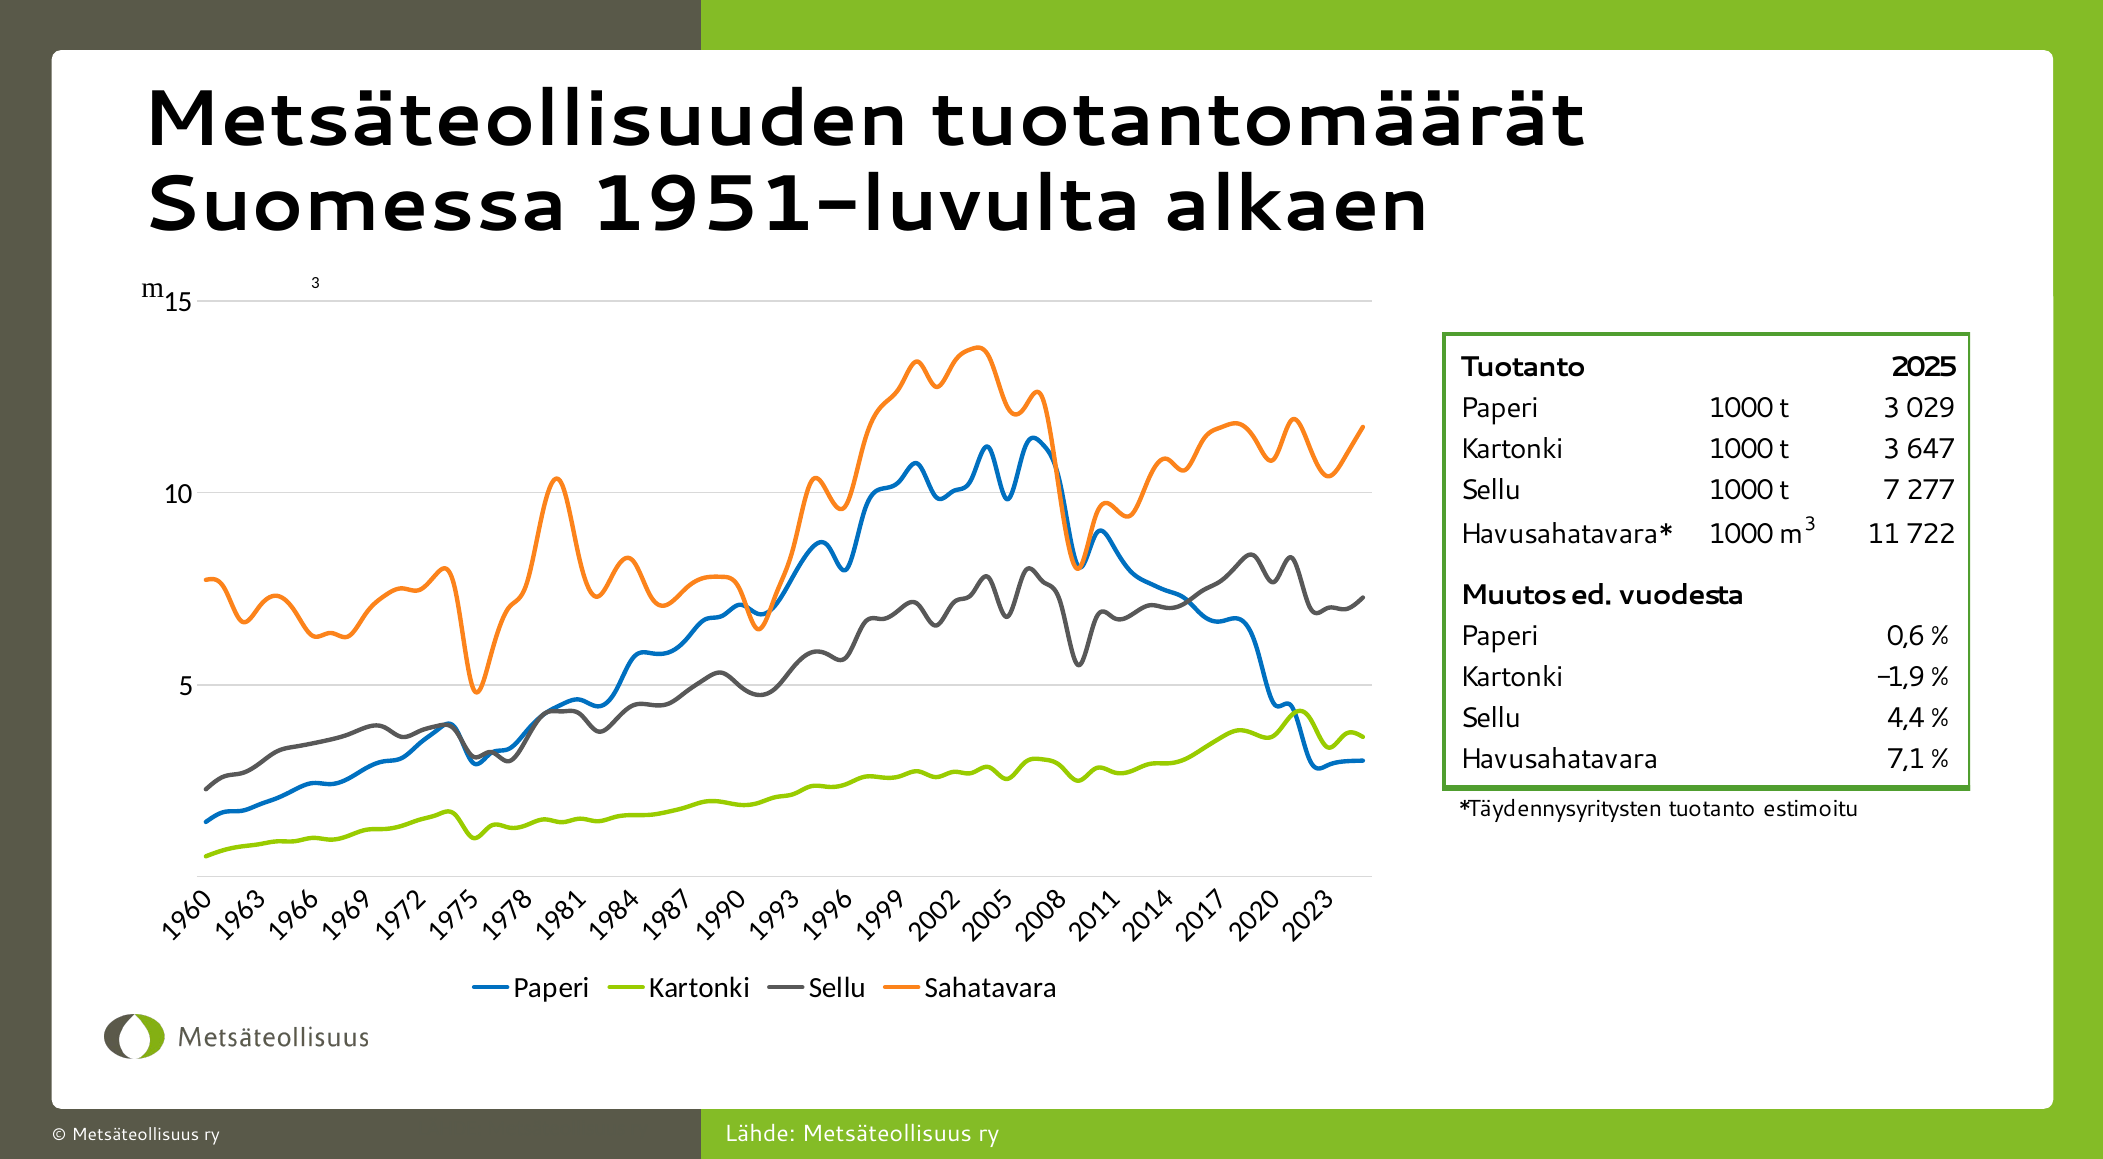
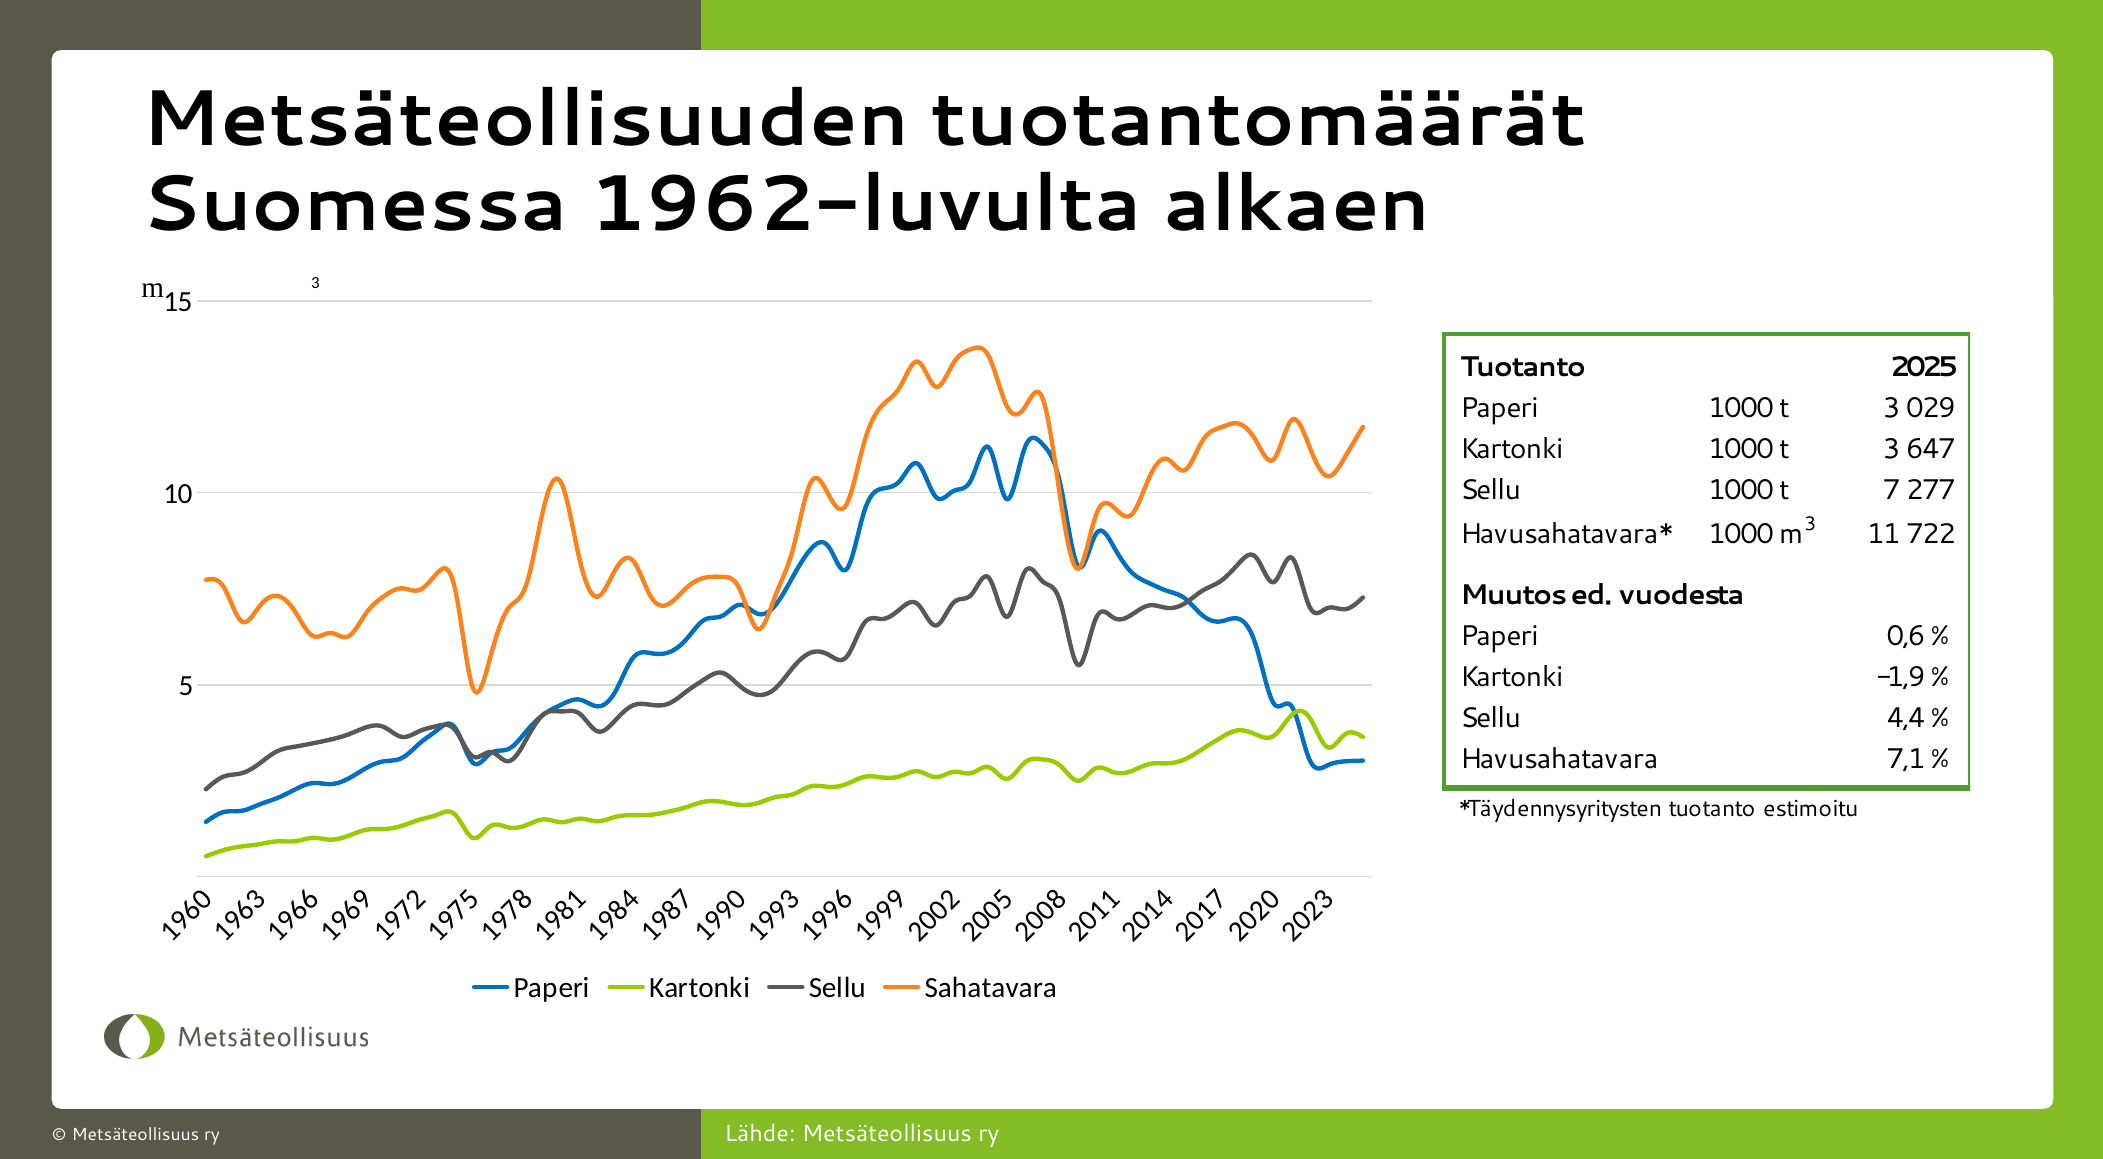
1951-luvulta: 1951-luvulta -> 1962-luvulta
